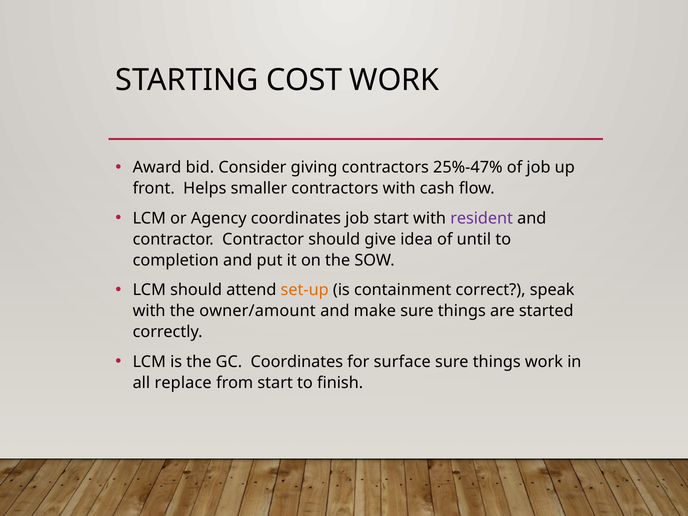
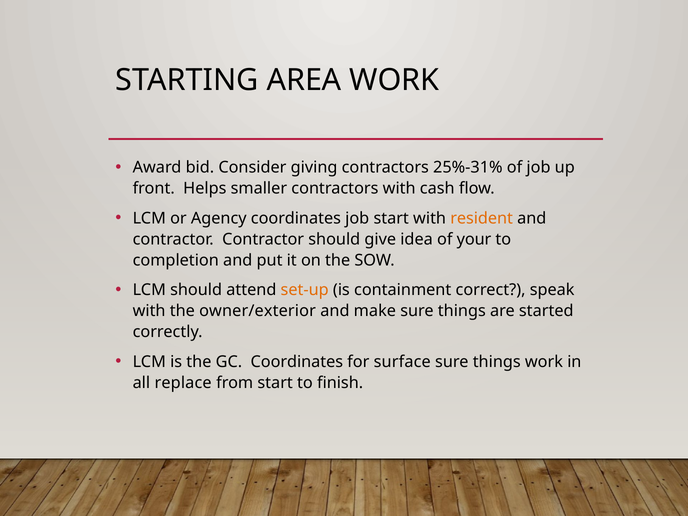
COST: COST -> AREA
25%-47%: 25%-47% -> 25%-31%
resident colour: purple -> orange
until: until -> your
owner/amount: owner/amount -> owner/exterior
